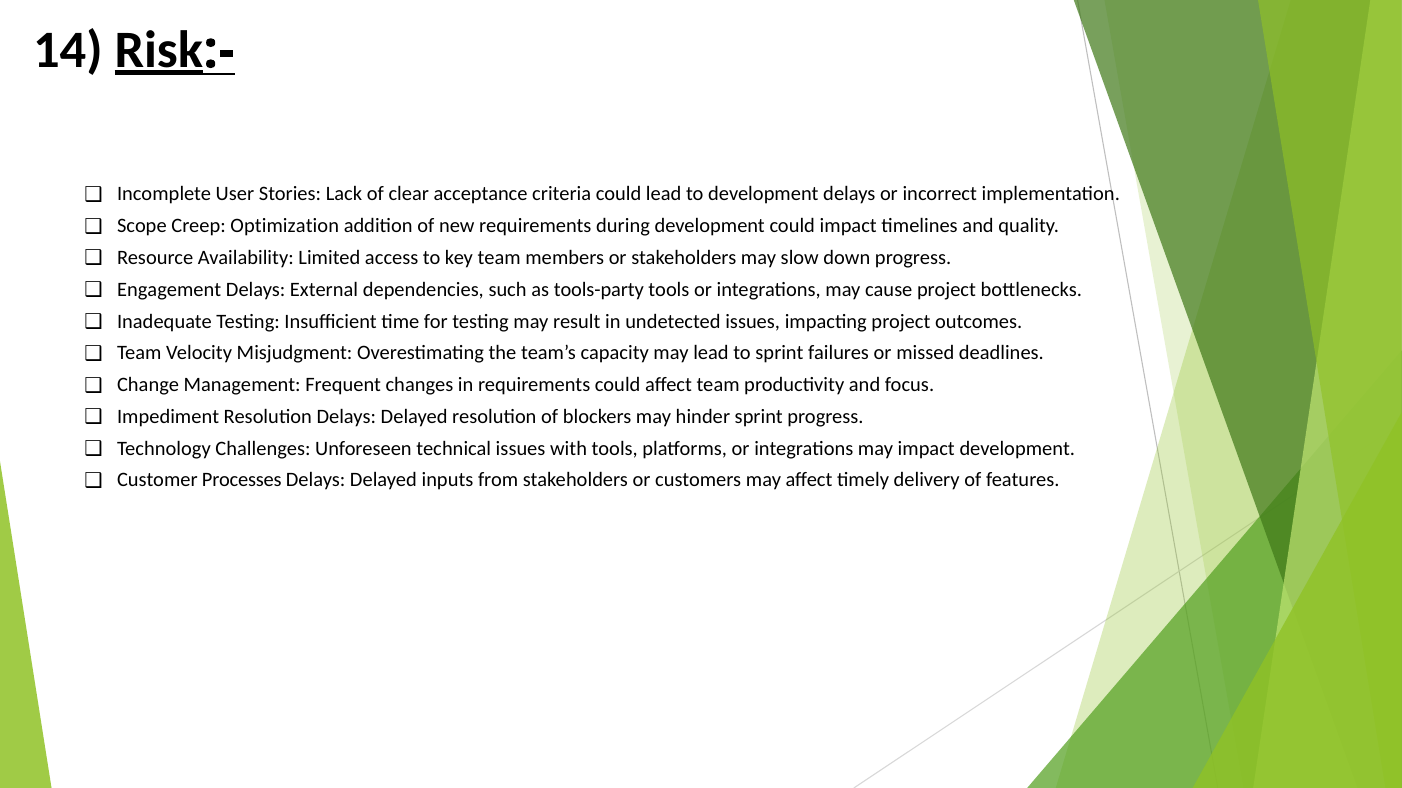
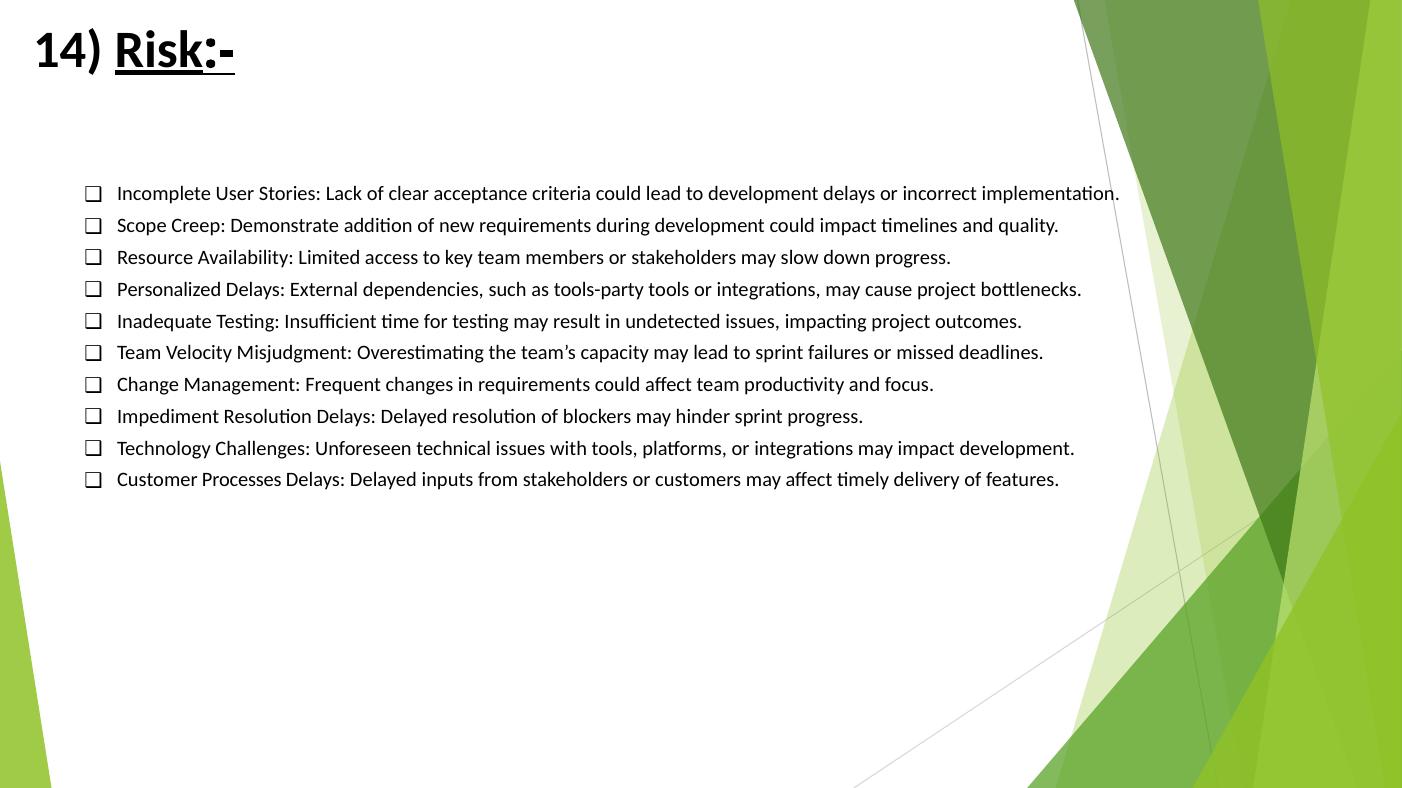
Optimization: Optimization -> Demonstrate
Engagement: Engagement -> Personalized
